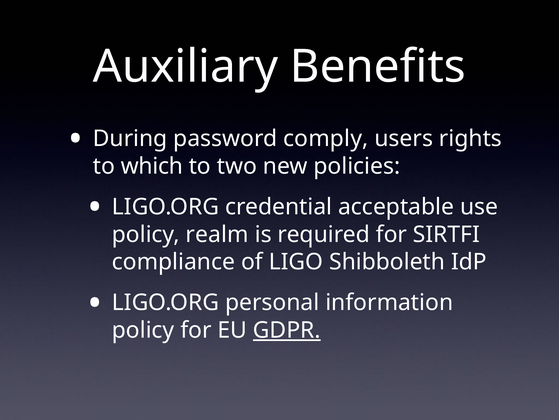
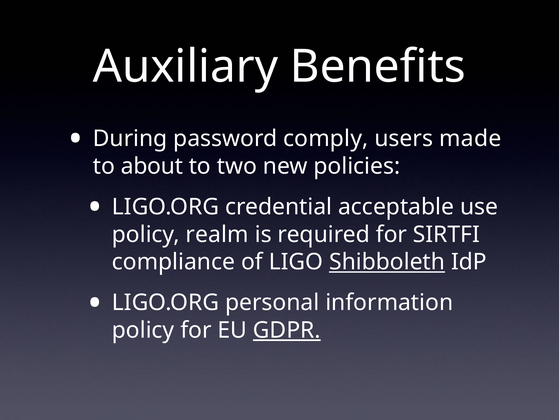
rights: rights -> made
which: which -> about
Shibboleth underline: none -> present
